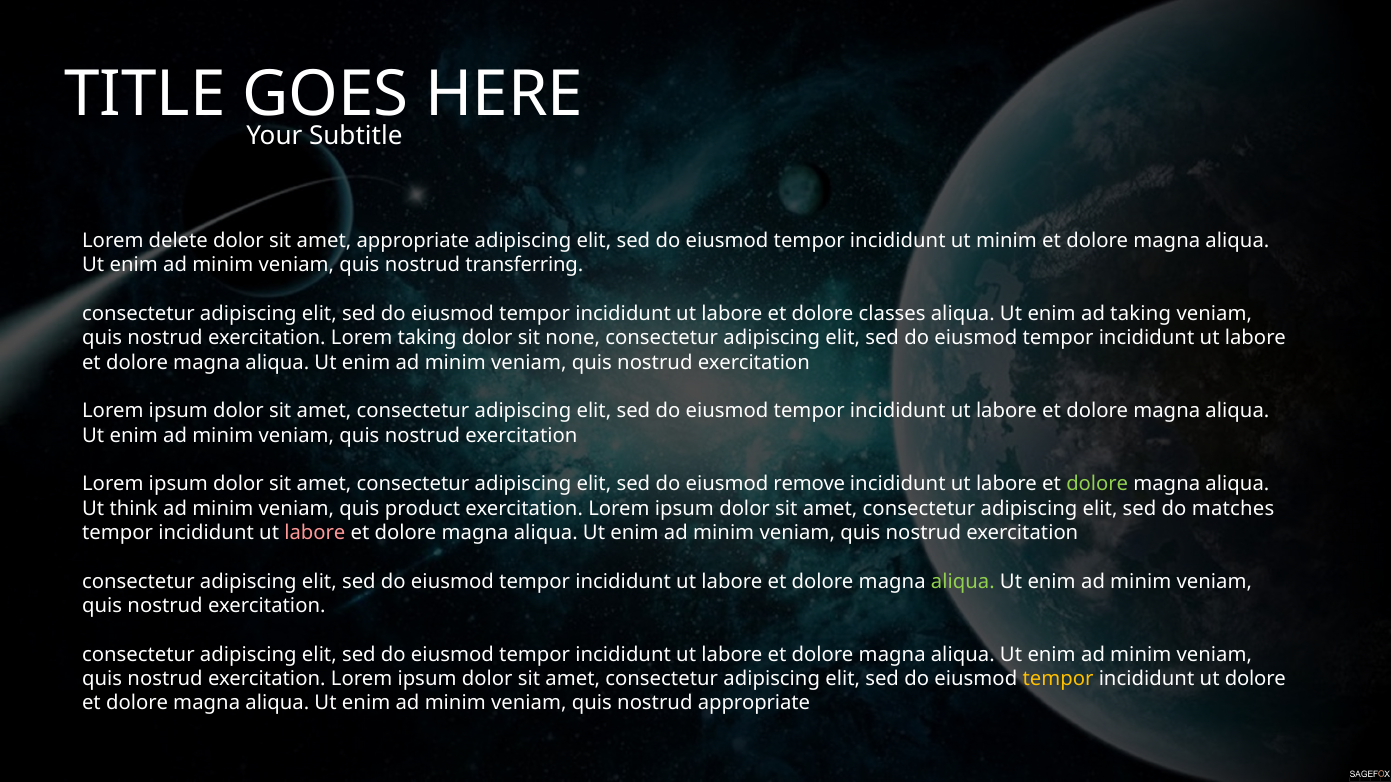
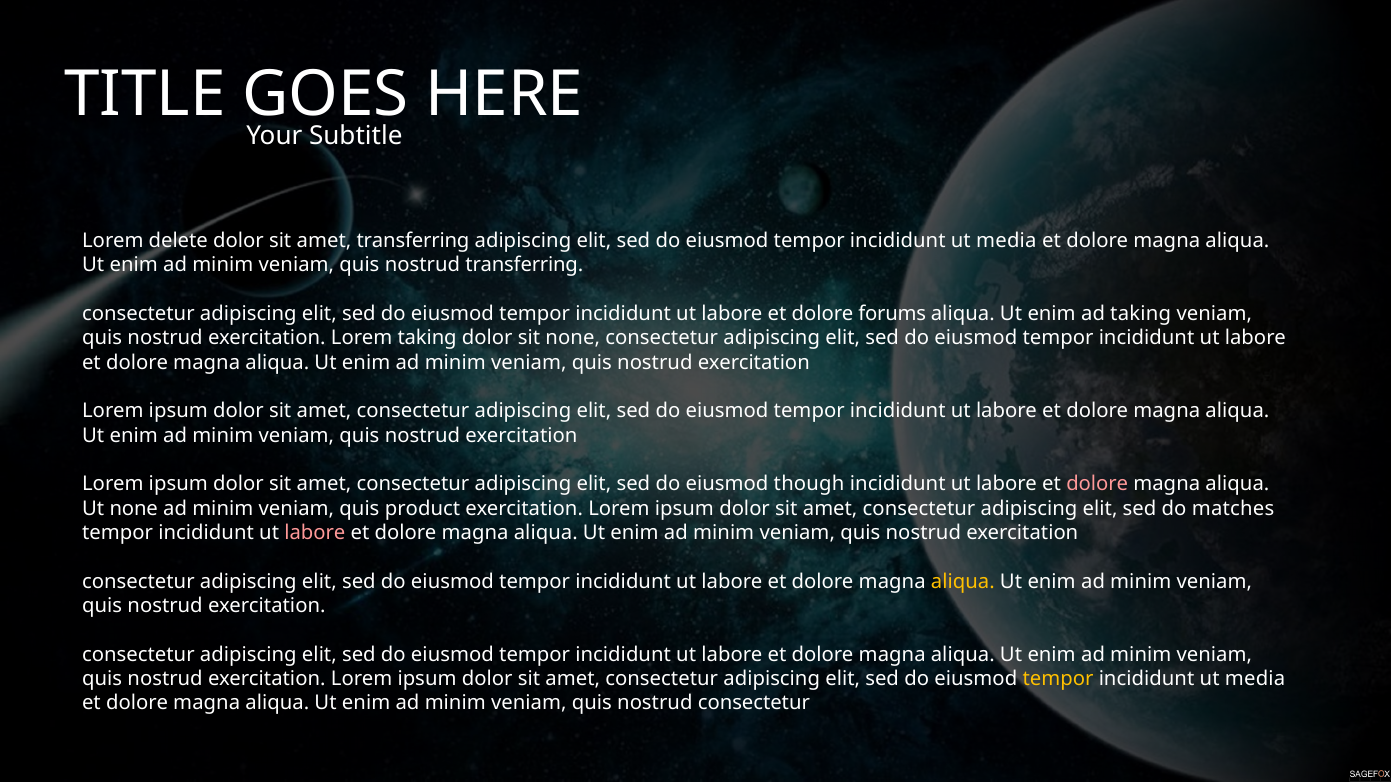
amet appropriate: appropriate -> transferring
minim at (1006, 241): minim -> media
classes: classes -> forums
remove: remove -> though
dolore at (1097, 484) colour: light green -> pink
Ut think: think -> none
aliqua at (963, 582) colour: light green -> yellow
dolore at (1255, 679): dolore -> media
nostrud appropriate: appropriate -> consectetur
